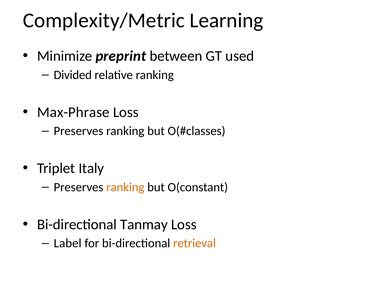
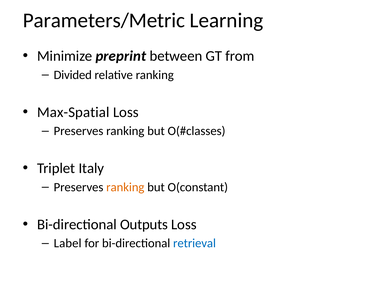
Complexity/Metric: Complexity/Metric -> Parameters/Metric
used: used -> from
Max-Phrase: Max-Phrase -> Max-Spatial
Tanmay: Tanmay -> Outputs
retrieval colour: orange -> blue
